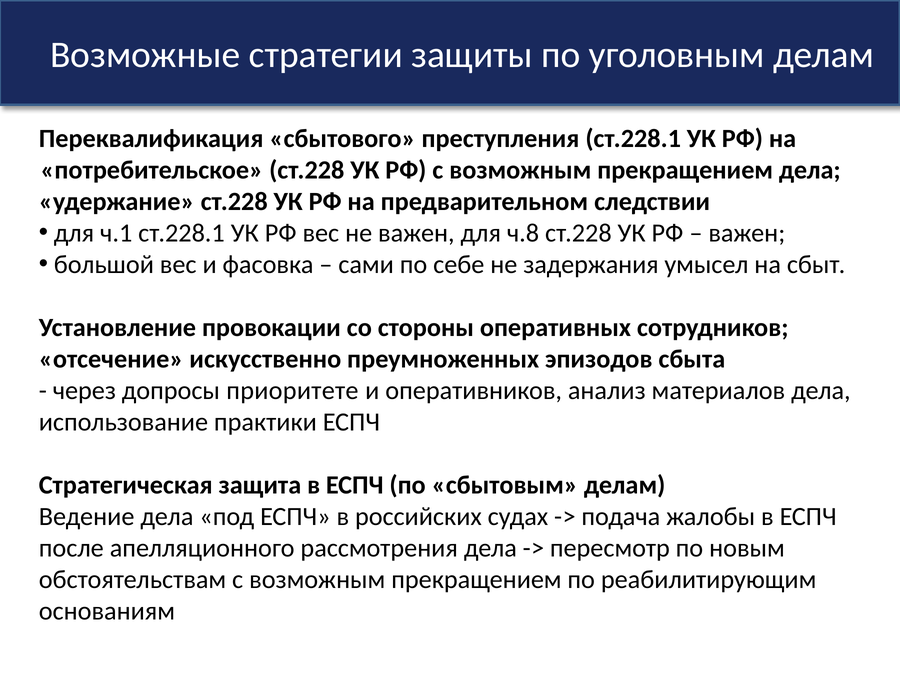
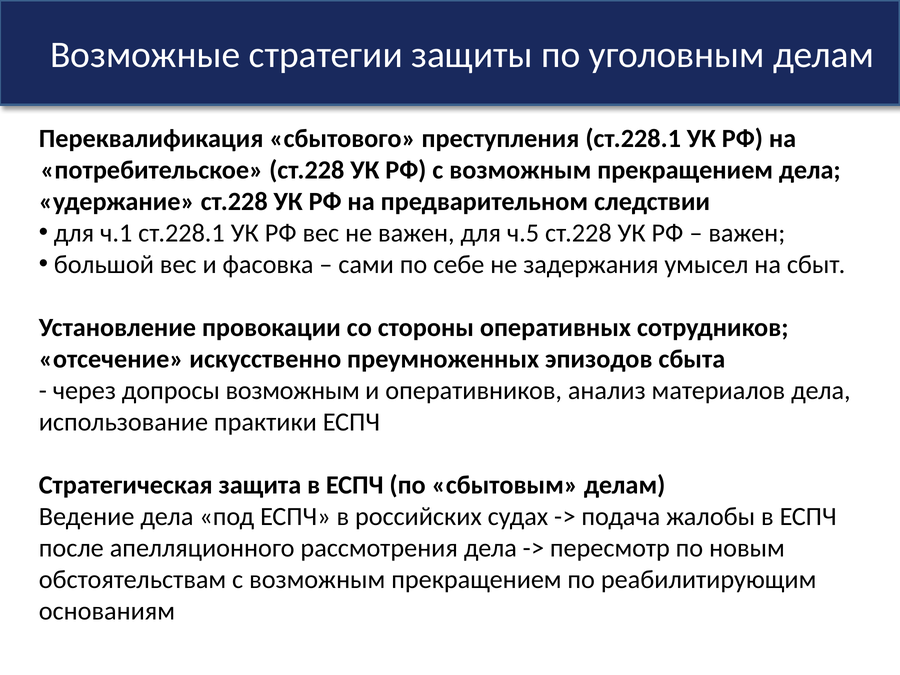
ч.8: ч.8 -> ч.5
допросы приоритете: приоритете -> возможным
